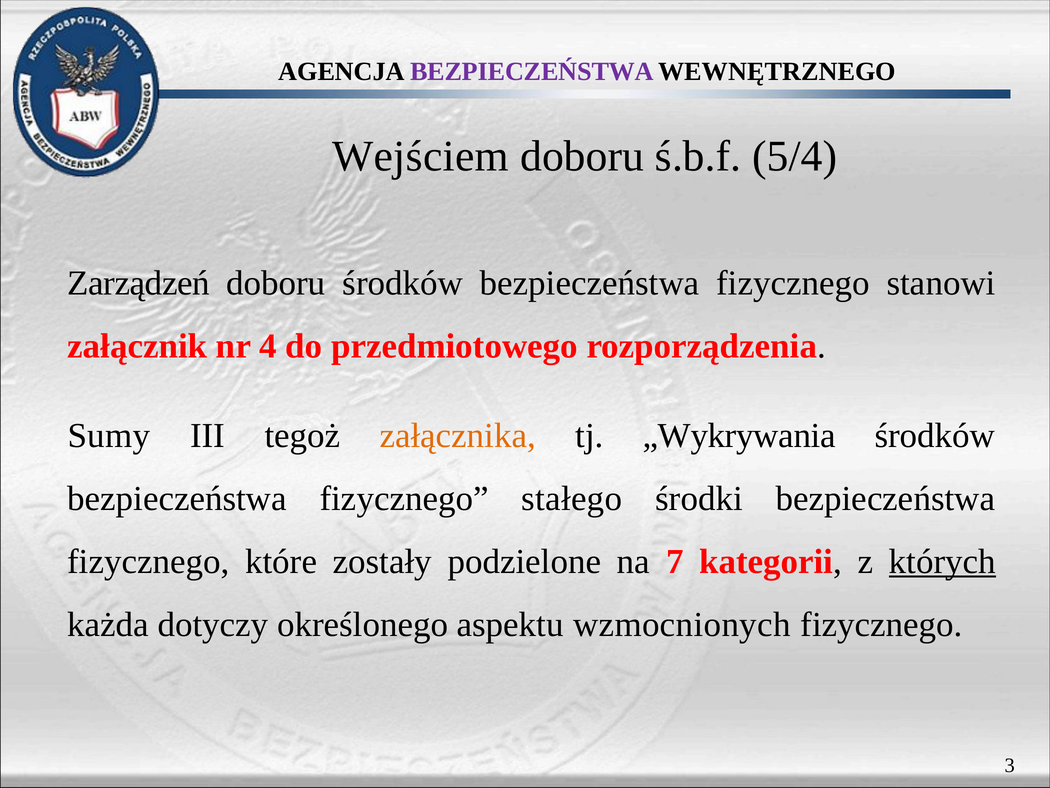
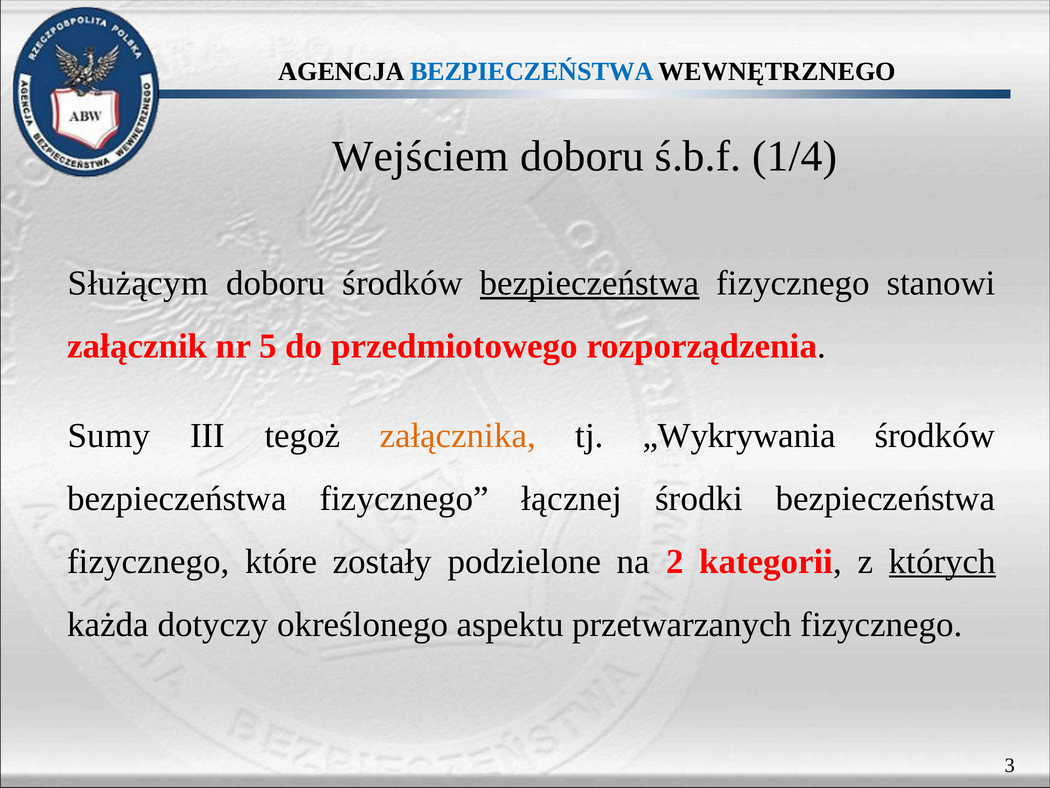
BEZPIECZEŃSTWA at (532, 72) colour: purple -> blue
5/4: 5/4 -> 1/4
Zarządzeń: Zarządzeń -> Służącym
bezpieczeństwa at (590, 283) underline: none -> present
4: 4 -> 5
stałego: stałego -> łącznej
7: 7 -> 2
wzmocnionych: wzmocnionych -> przetwarzanych
